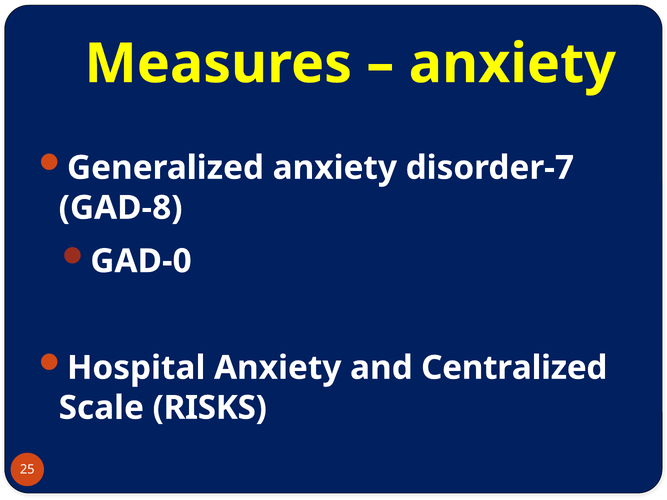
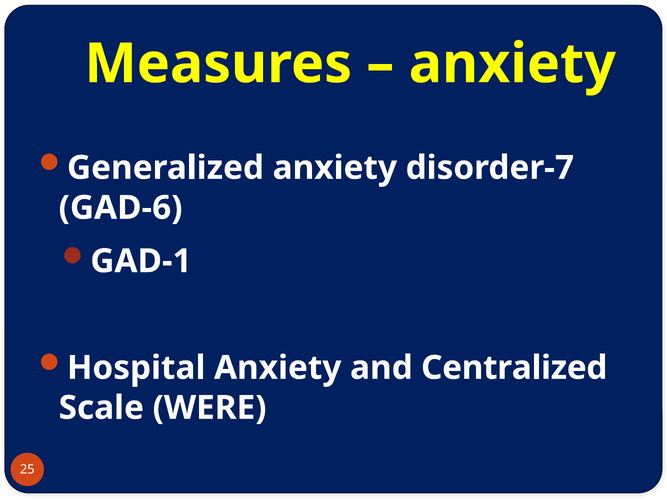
GAD-8: GAD-8 -> GAD-6
GAD-0: GAD-0 -> GAD-1
RISKS: RISKS -> WERE
